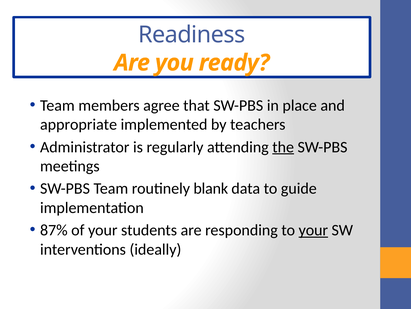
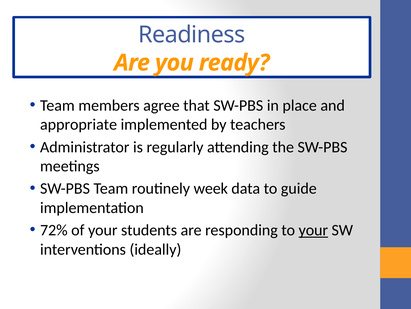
the underline: present -> none
blank: blank -> week
87%: 87% -> 72%
